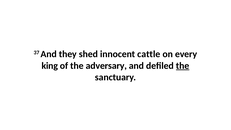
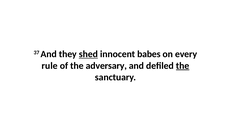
shed underline: none -> present
cattle: cattle -> babes
king: king -> rule
